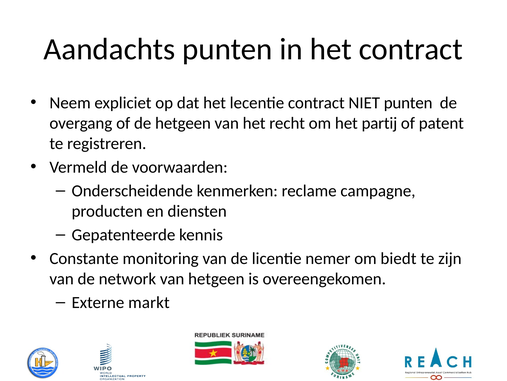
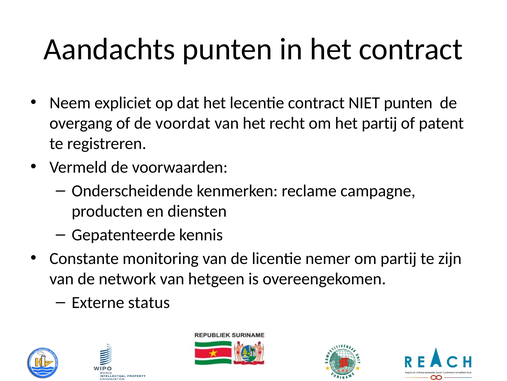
de hetgeen: hetgeen -> voordat
om biedt: biedt -> partij
markt: markt -> status
